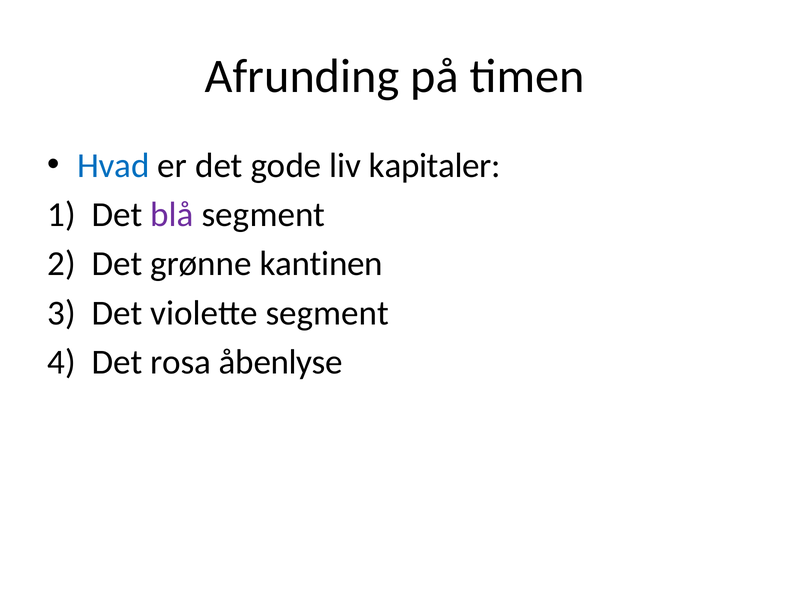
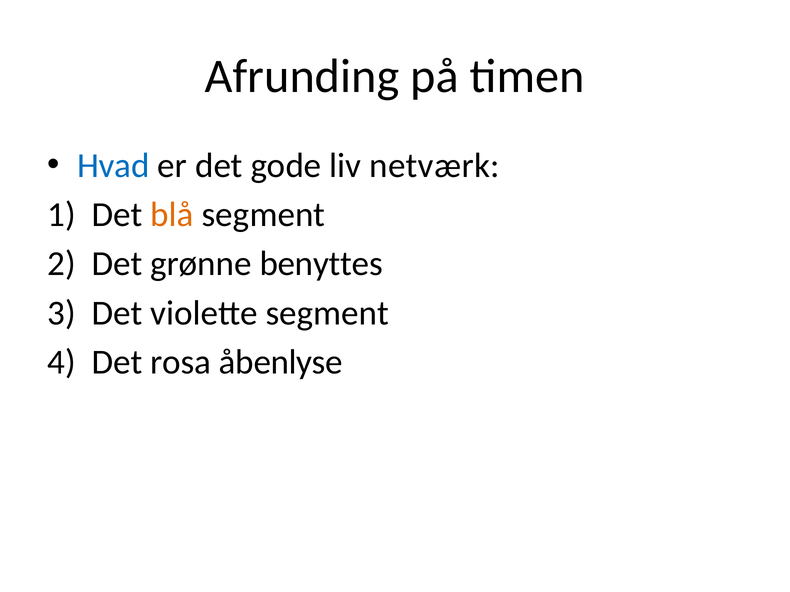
kapitaler: kapitaler -> netværk
blå colour: purple -> orange
kantinen: kantinen -> benyttes
